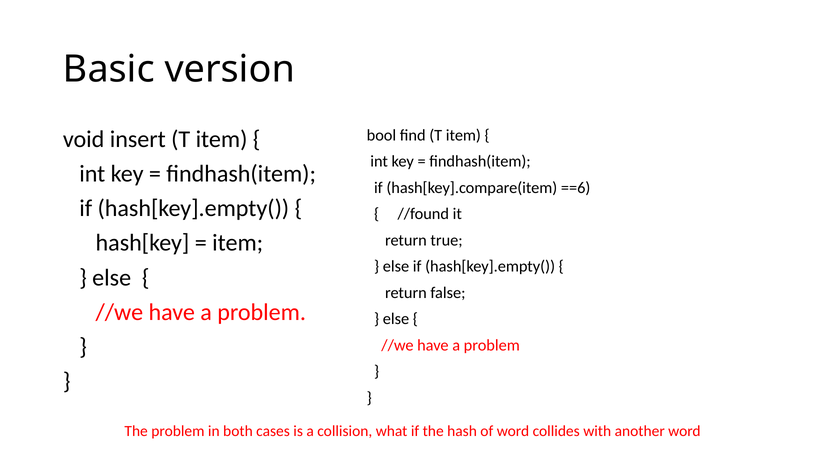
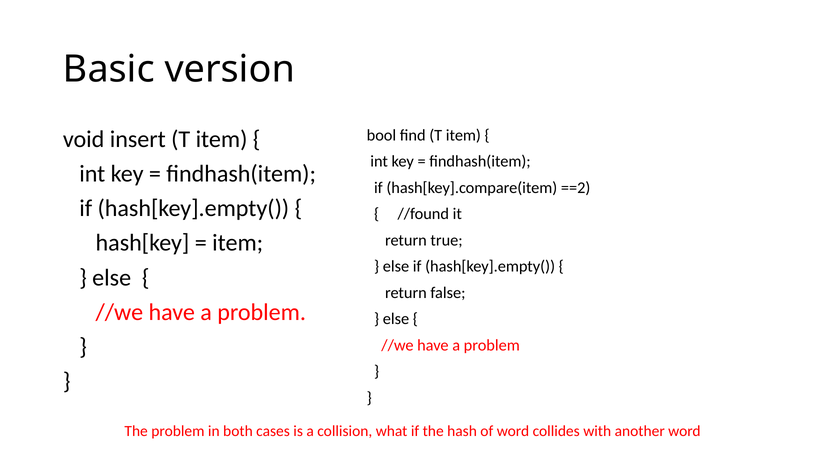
==6: ==6 -> ==2
